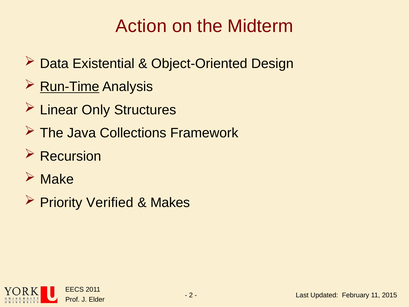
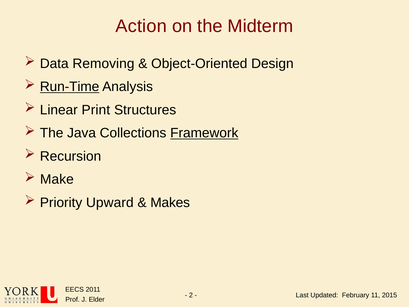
Existential: Existential -> Removing
Only: Only -> Print
Framework underline: none -> present
Verified: Verified -> Upward
